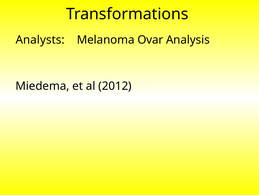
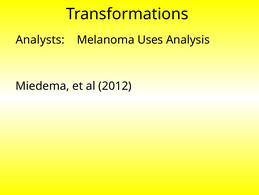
Ovar: Ovar -> Uses
